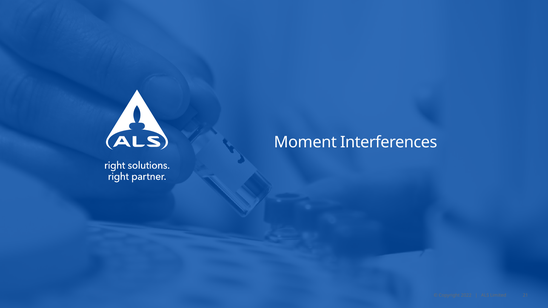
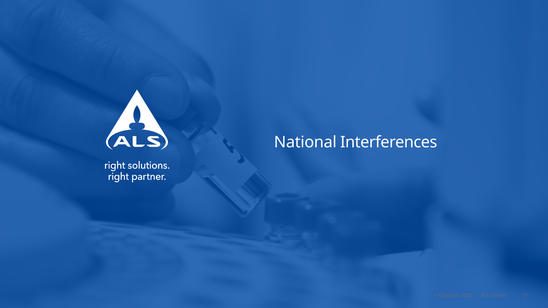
Moment: Moment -> National
